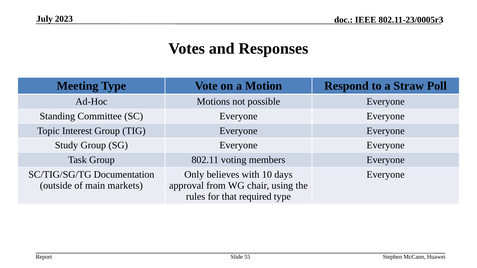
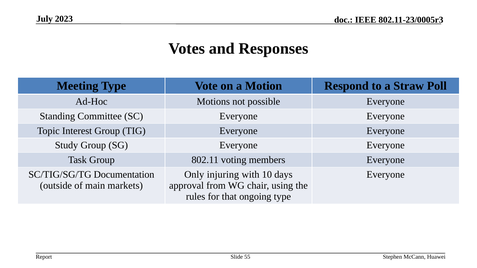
believes: believes -> injuring
required: required -> ongoing
